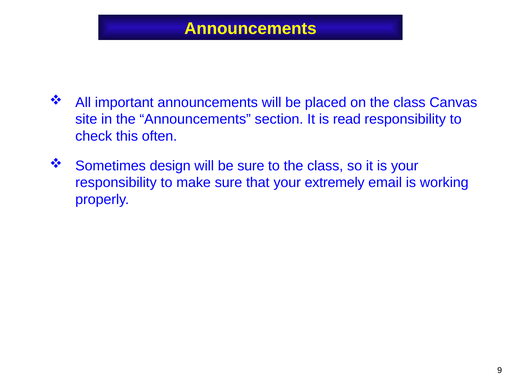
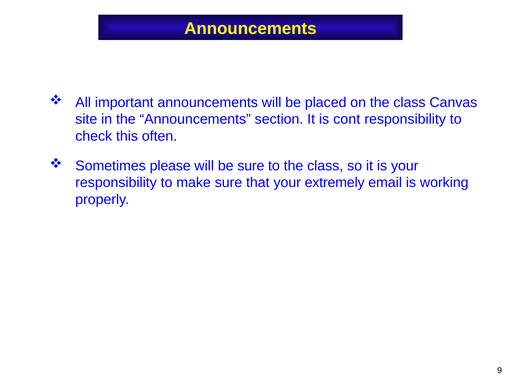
read: read -> cont
design: design -> please
